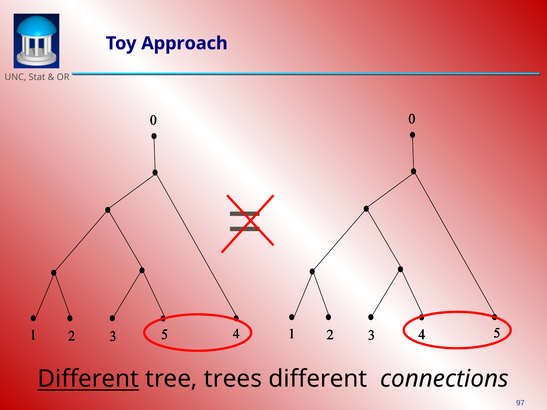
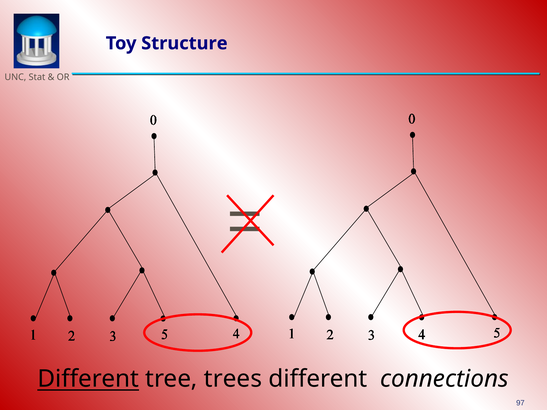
Approach: Approach -> Structure
